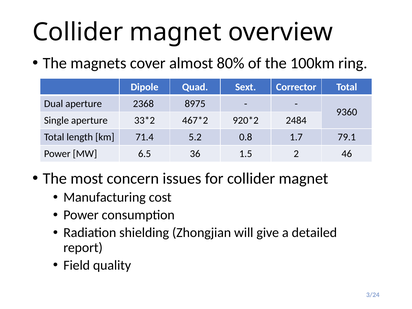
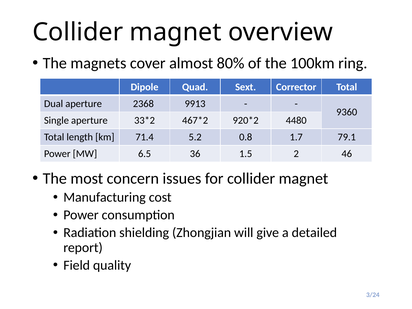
8975: 8975 -> 9913
2484: 2484 -> 4480
